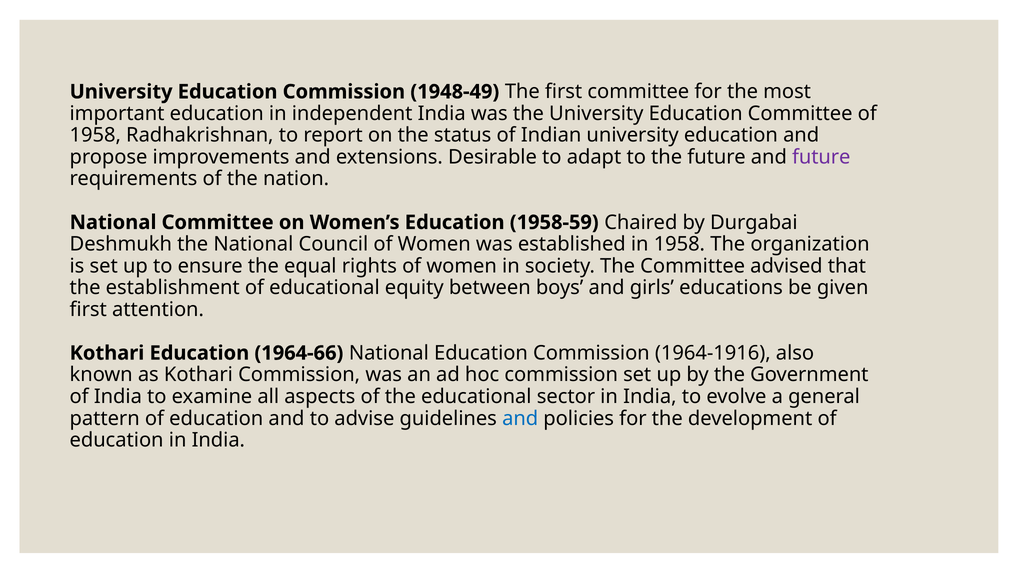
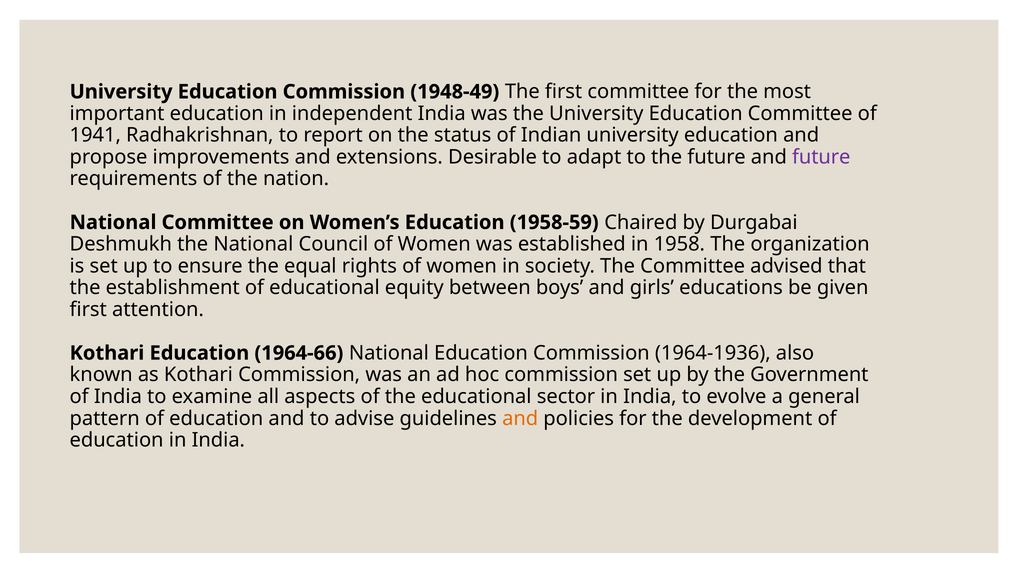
1958 at (95, 135): 1958 -> 1941
1964-1916: 1964-1916 -> 1964-1936
and at (520, 418) colour: blue -> orange
